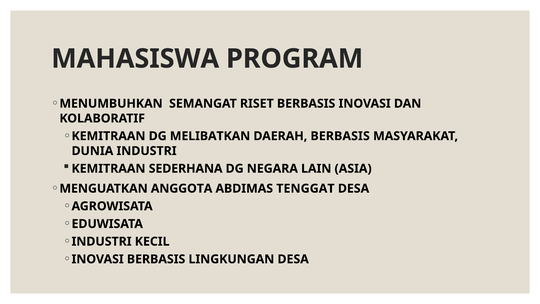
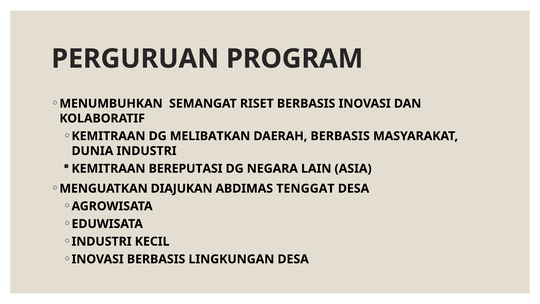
MAHASISWA: MAHASISWA -> PERGURUAN
SEDERHANA: SEDERHANA -> BEREPUTASI
ANGGOTA: ANGGOTA -> DIAJUKAN
